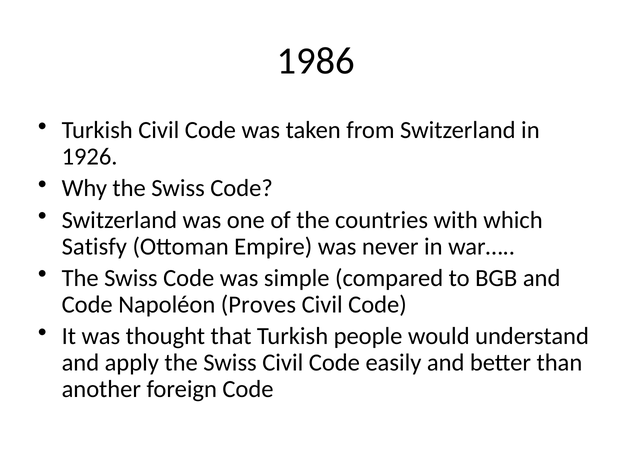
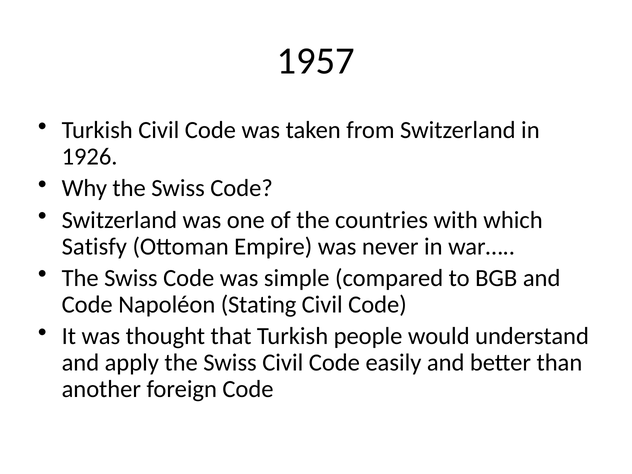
1986: 1986 -> 1957
Proves: Proves -> Stating
